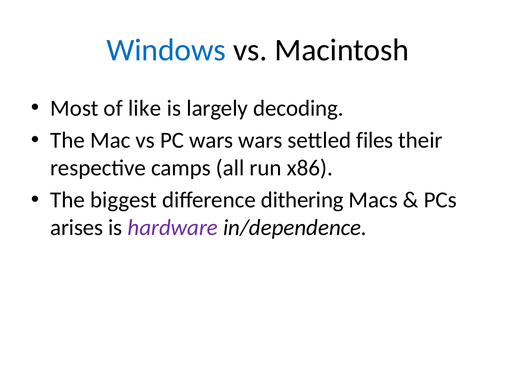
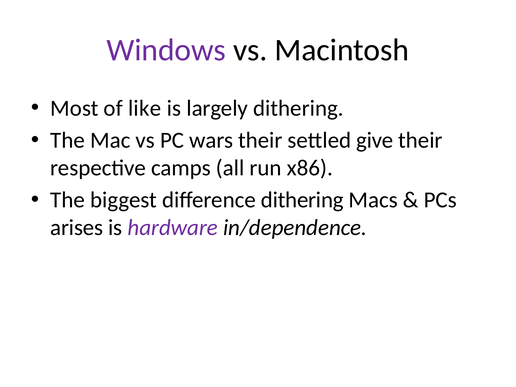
Windows colour: blue -> purple
largely decoding: decoding -> dithering
wars wars: wars -> their
files: files -> give
